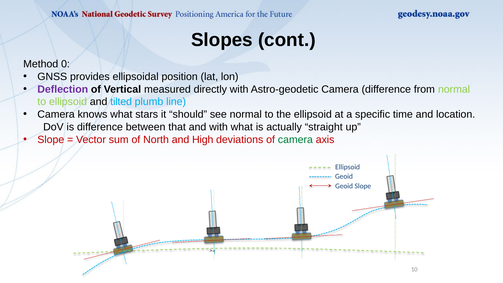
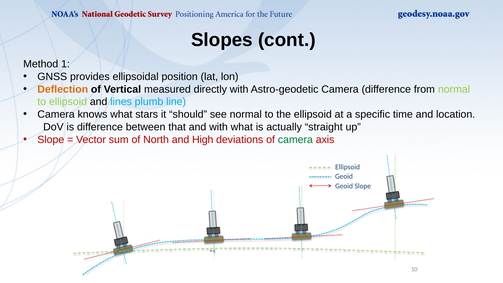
0: 0 -> 1
Deflection colour: purple -> orange
tilted: tilted -> lines
